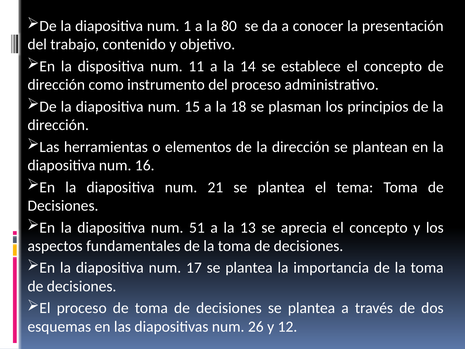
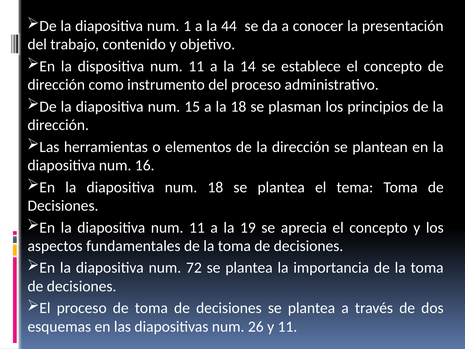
80: 80 -> 44
num 21: 21 -> 18
diapositiva num 51: 51 -> 11
13: 13 -> 19
17: 17 -> 72
y 12: 12 -> 11
